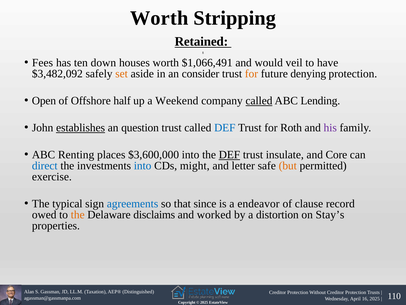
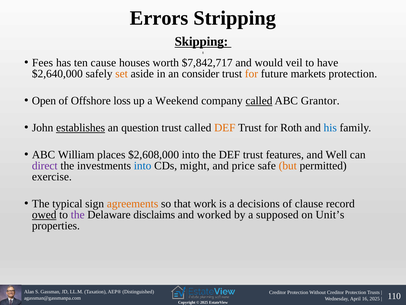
Worth at (159, 18): Worth -> Errors
Retained: Retained -> Skipping
down: down -> cause
$1,066,491: $1,066,491 -> $7,842,717
$3,482,092: $3,482,092 -> $2,640,000
denying: denying -> markets
half: half -> loss
Lending: Lending -> Grantor
DEF at (225, 128) colour: blue -> orange
his colour: purple -> blue
Renting: Renting -> William
$3,600,000: $3,600,000 -> $2,608,000
DEF at (229, 154) underline: present -> none
insulate: insulate -> features
Core: Core -> Well
direct colour: blue -> purple
letter: letter -> price
agreements colour: blue -> orange
since: since -> work
endeavor: endeavor -> decisions
owed underline: none -> present
the at (78, 214) colour: orange -> purple
distortion: distortion -> supposed
Stay’s: Stay’s -> Unit’s
